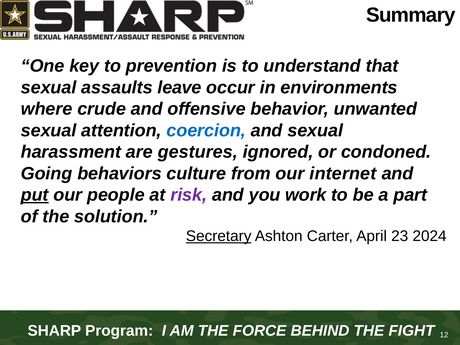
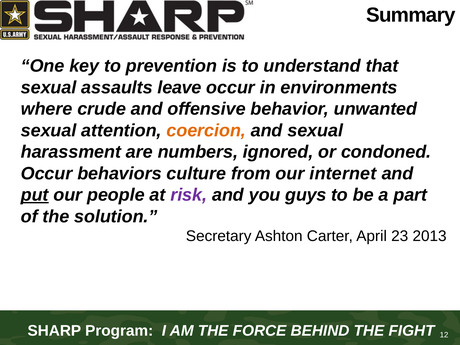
coercion colour: blue -> orange
gestures: gestures -> numbers
Going at (47, 173): Going -> Occur
work: work -> guys
Secretary underline: present -> none
2024: 2024 -> 2013
